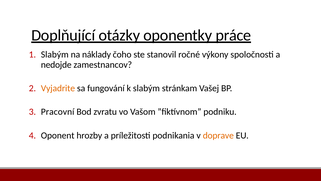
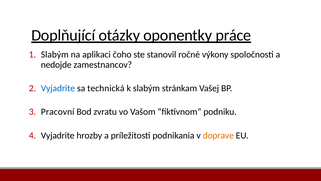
náklady: náklady -> aplikaci
Vyjadrite at (58, 88) colour: orange -> blue
fungování: fungování -> technická
Oponent at (58, 135): Oponent -> Vyjadrite
